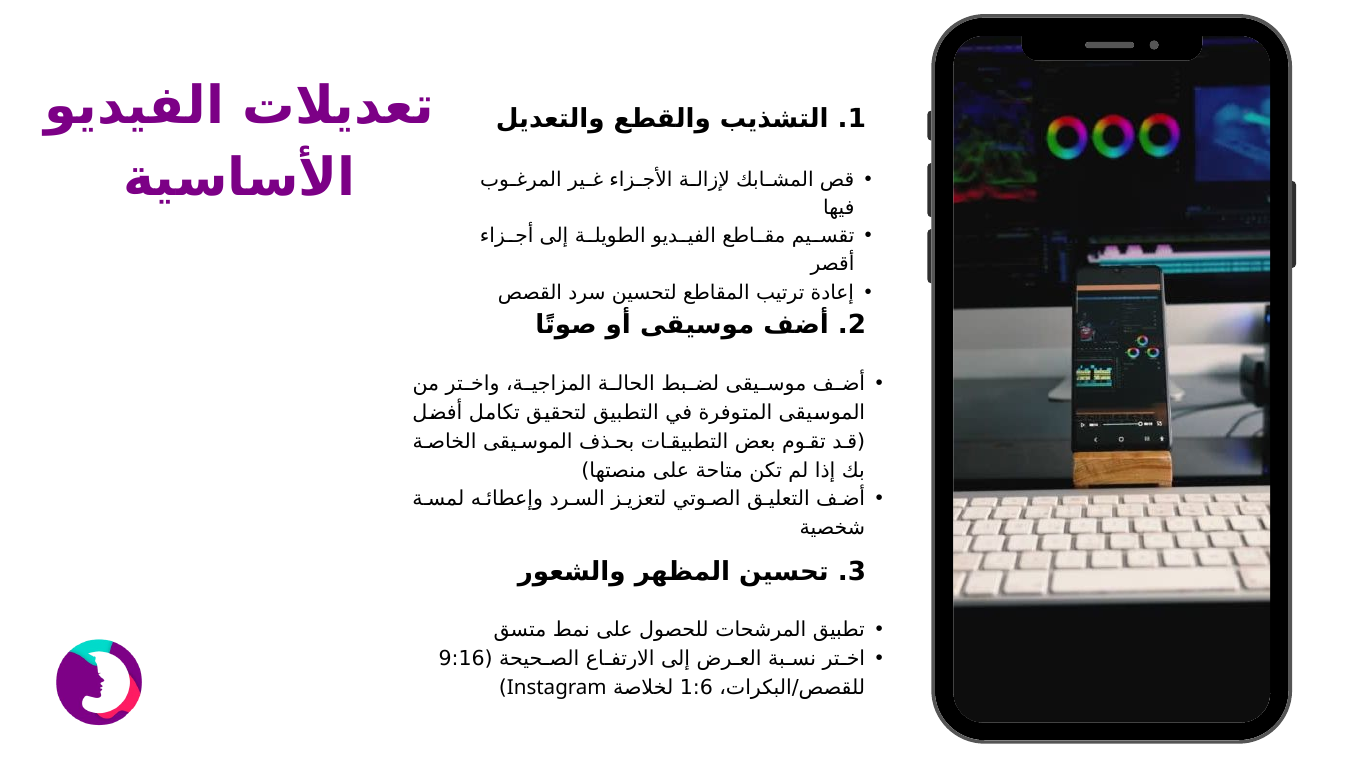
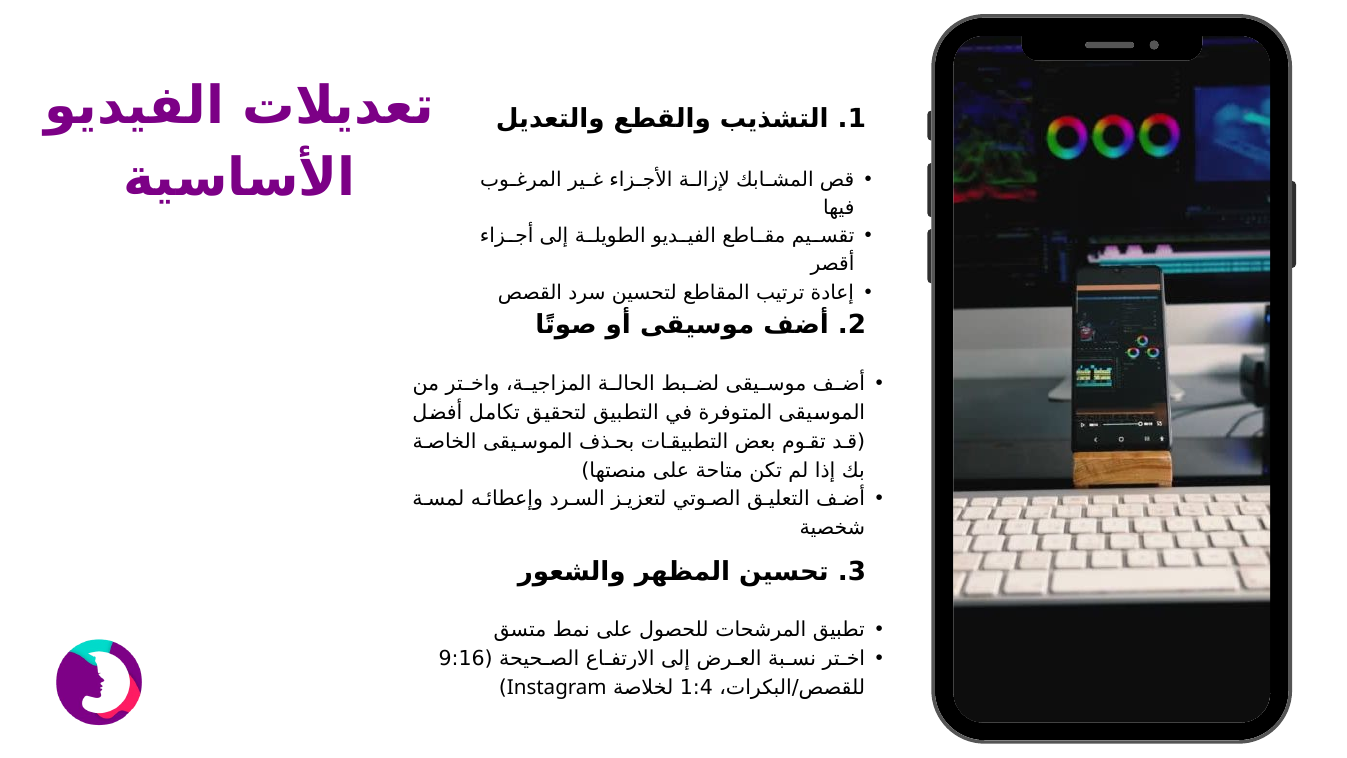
1:6: 1:6 -> 1:4
